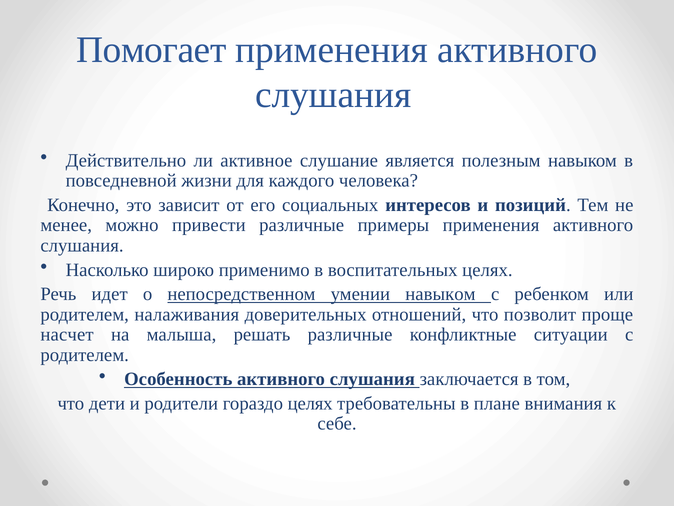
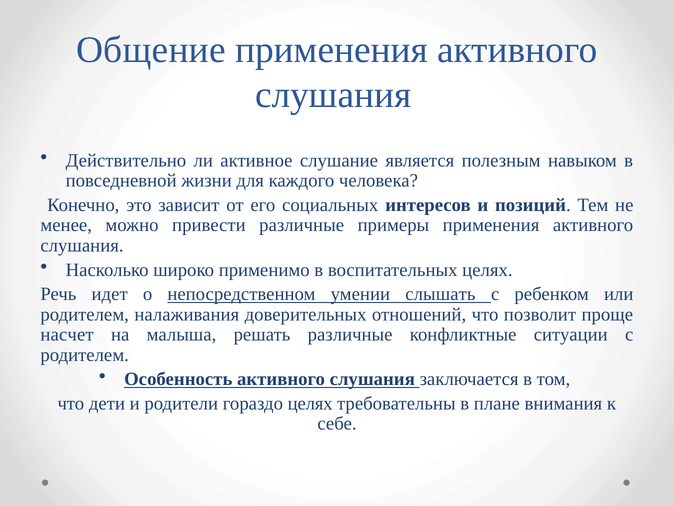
Помогает: Помогает -> Общение
умении навыком: навыком -> слышать
